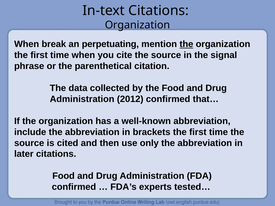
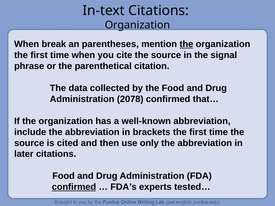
perpetuating: perpetuating -> parentheses
2012: 2012 -> 2078
confirmed at (74, 187) underline: none -> present
